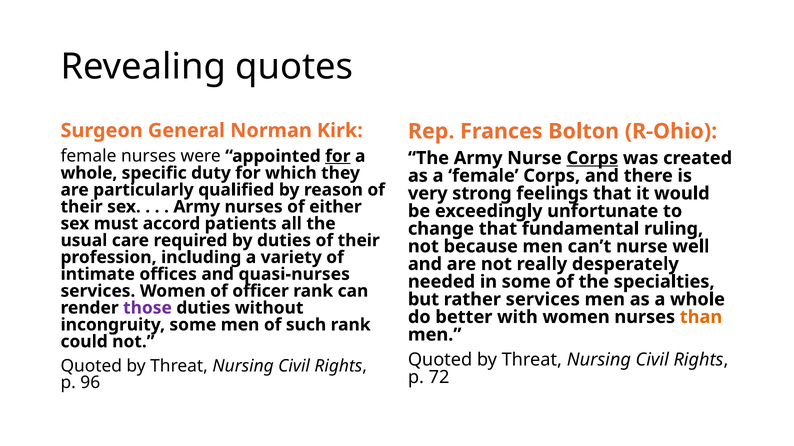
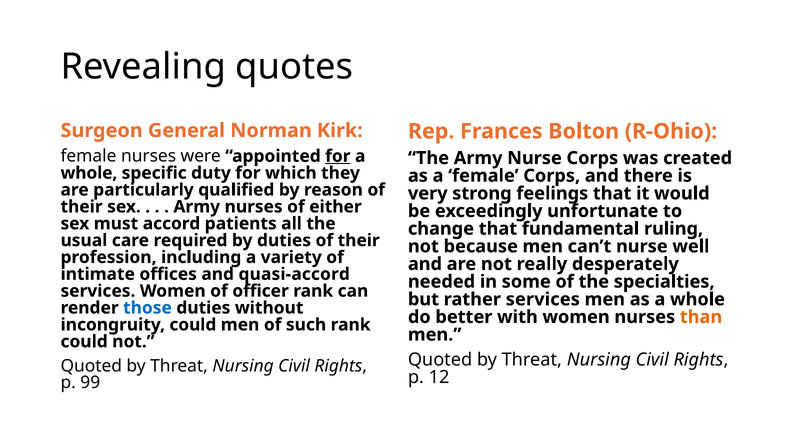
Corps at (592, 158) underline: present -> none
quasi-nurses: quasi-nurses -> quasi-accord
those colour: purple -> blue
incongruity some: some -> could
72: 72 -> 12
96: 96 -> 99
